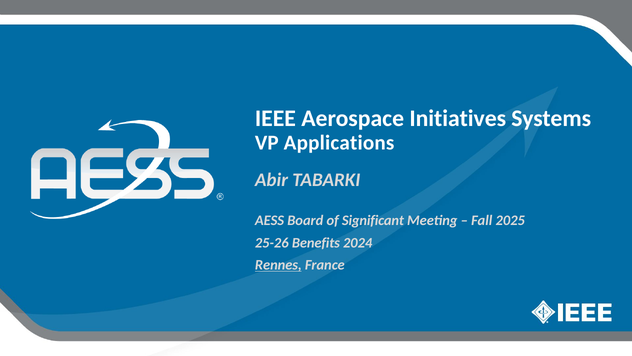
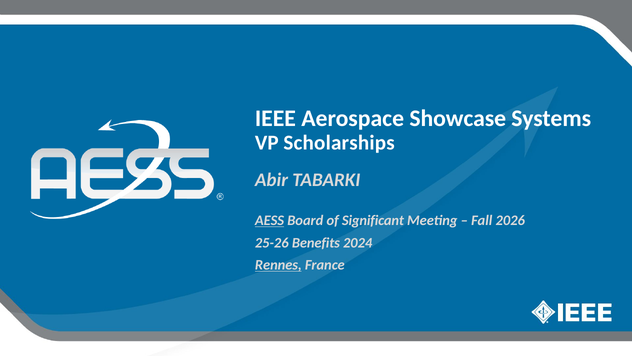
Initiatives: Initiatives -> Showcase
Applications: Applications -> Scholarships
AESS underline: none -> present
2025: 2025 -> 2026
